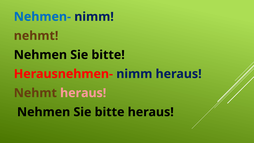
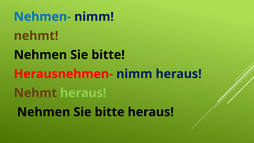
heraus at (83, 93) colour: pink -> light green
